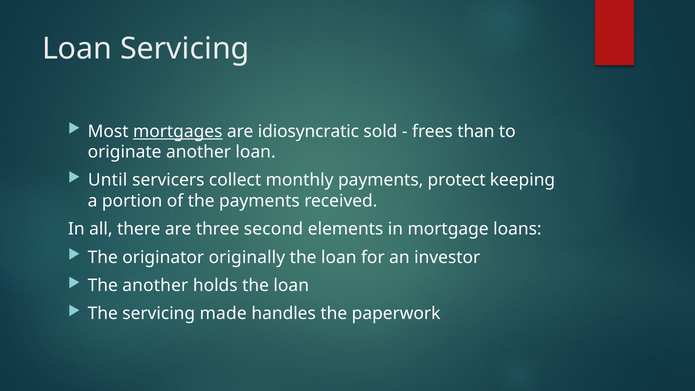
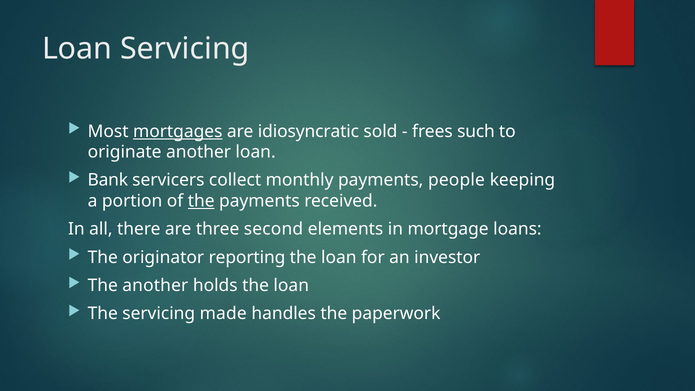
than: than -> such
Until: Until -> Bank
protect: protect -> people
the at (201, 201) underline: none -> present
originally: originally -> reporting
